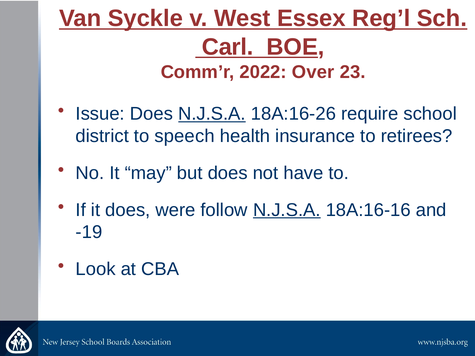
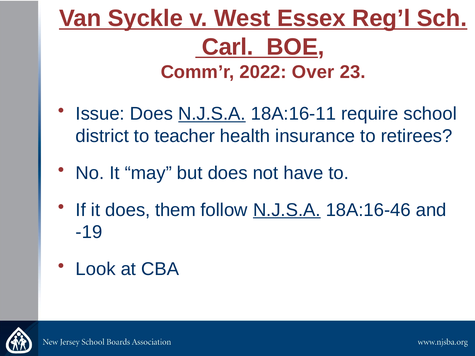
18A:16-26: 18A:16-26 -> 18A:16-11
speech: speech -> teacher
were: were -> them
18A:16-16: 18A:16-16 -> 18A:16-46
